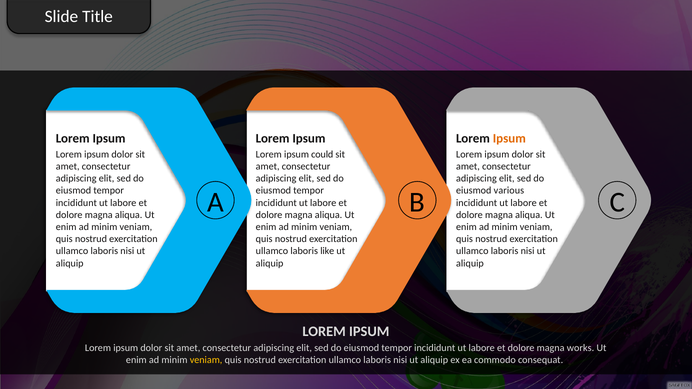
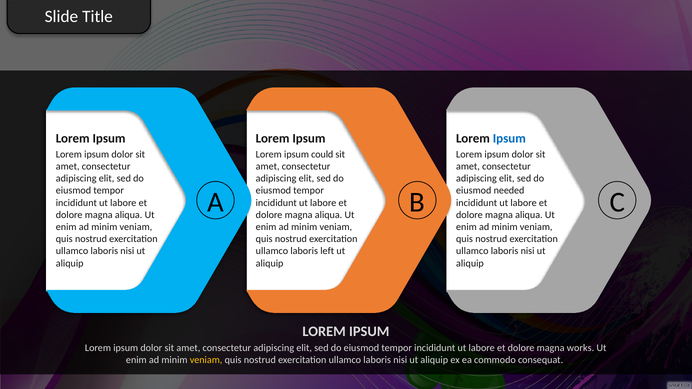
Ipsum at (509, 139) colour: orange -> blue
various: various -> needed
like: like -> left
